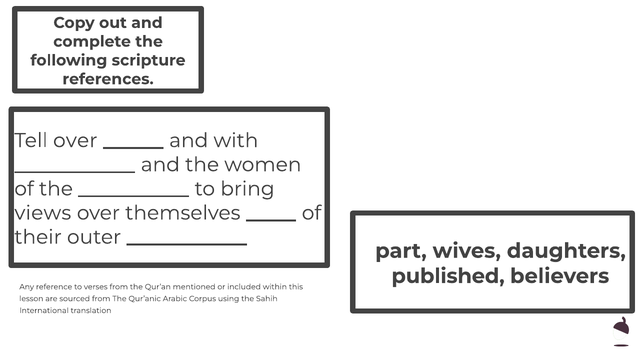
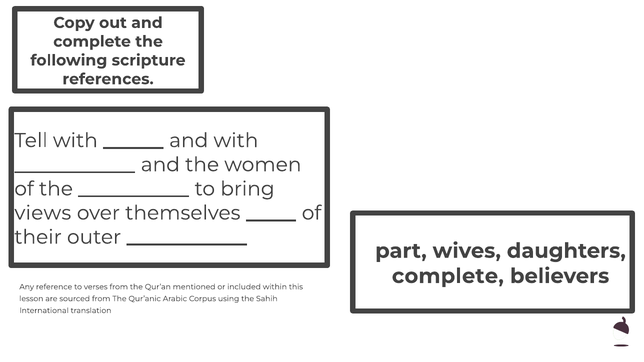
Tell over: over -> with
published at (448, 276): published -> complete
